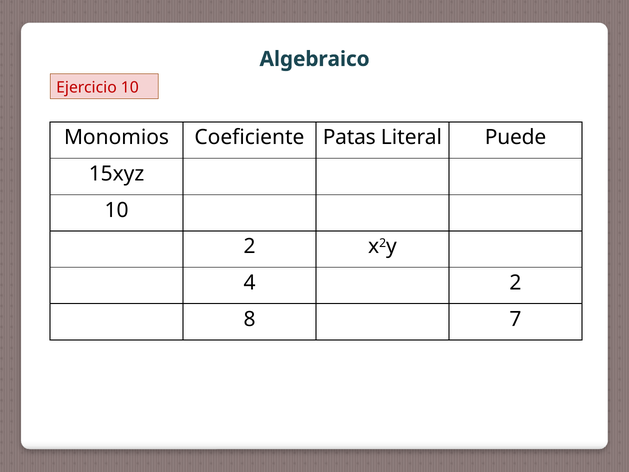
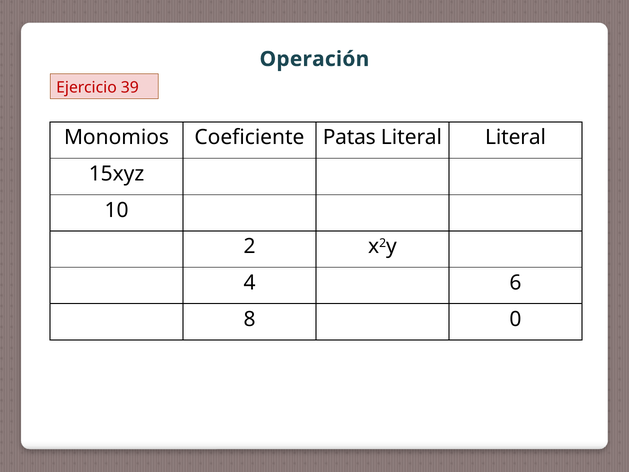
Algebraico: Algebraico -> Operación
Ejercicio 10: 10 -> 39
Literal Puede: Puede -> Literal
4 2: 2 -> 6
7: 7 -> 0
